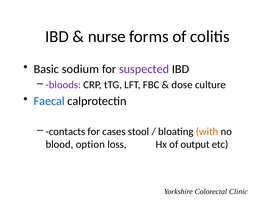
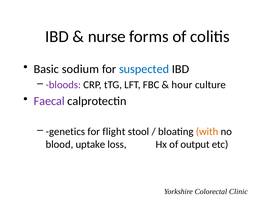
suspected colour: purple -> blue
dose: dose -> hour
Faecal colour: blue -> purple
contacts: contacts -> genetics
cases: cases -> flight
option: option -> uptake
